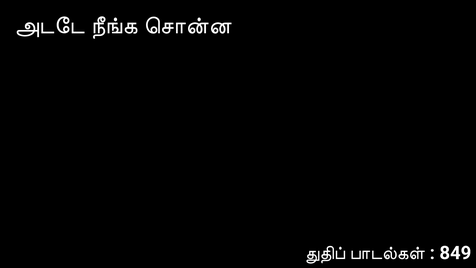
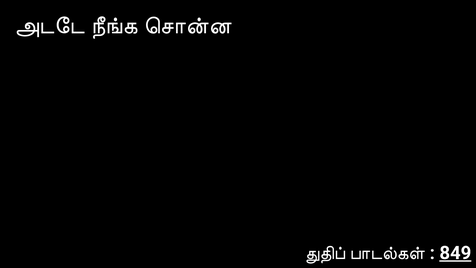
849 underline: none -> present
